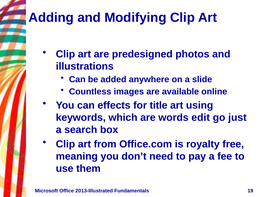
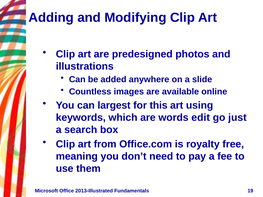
effects: effects -> largest
title: title -> this
